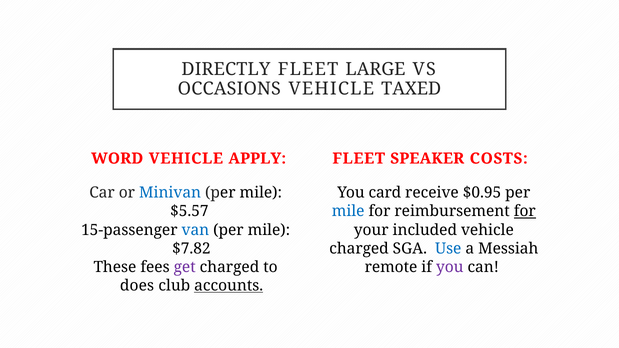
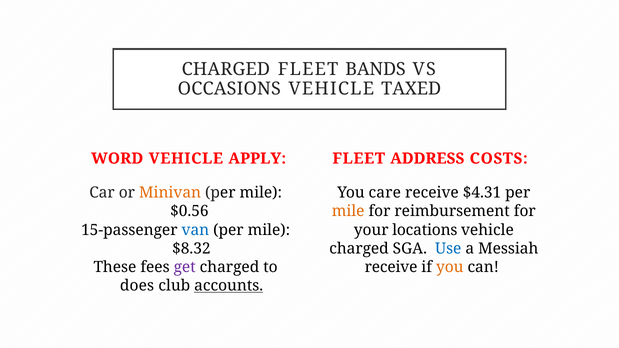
DIRECTLY at (226, 69): DIRECTLY -> CHARGED
LARGE: LARGE -> BANDS
SPEAKER: SPEAKER -> ADDRESS
Minivan colour: blue -> orange
card: card -> care
$0.95: $0.95 -> $4.31
$5.57: $5.57 -> $0.56
mile at (348, 211) colour: blue -> orange
for at (525, 211) underline: present -> none
included: included -> locations
$7.82: $7.82 -> $8.32
remote at (391, 267): remote -> receive
you at (450, 267) colour: purple -> orange
